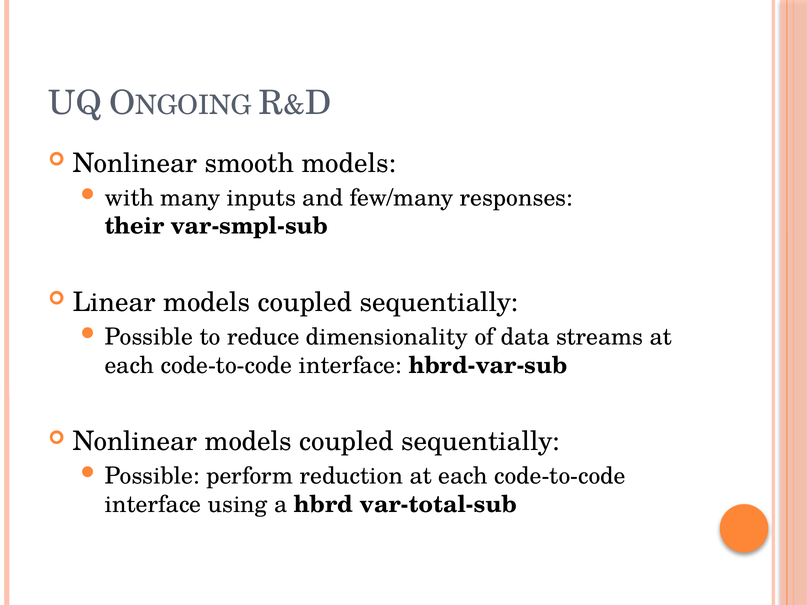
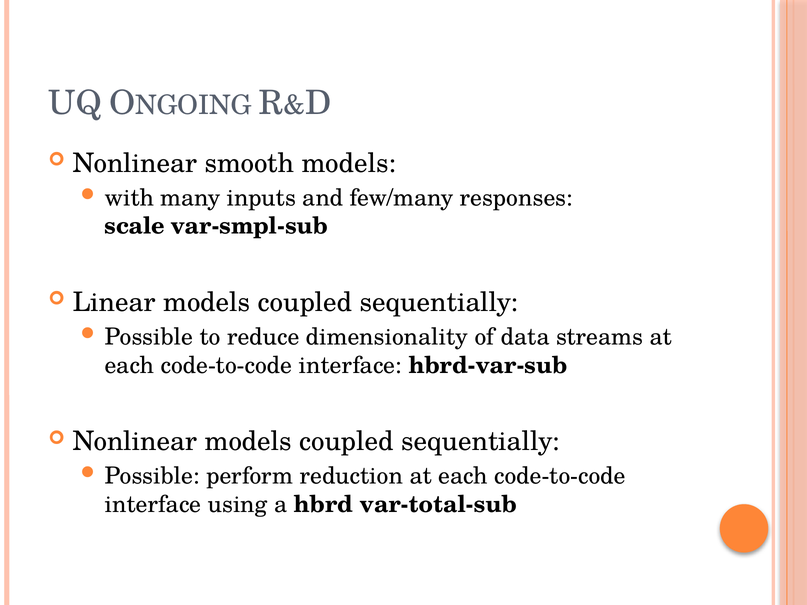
their: their -> scale
